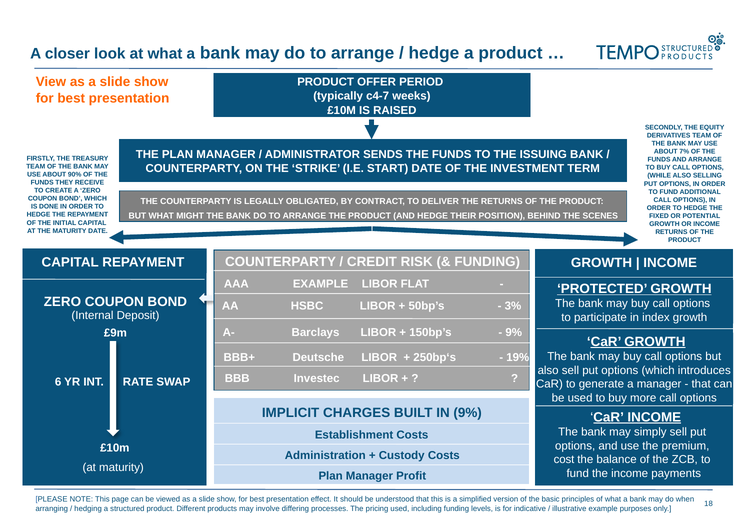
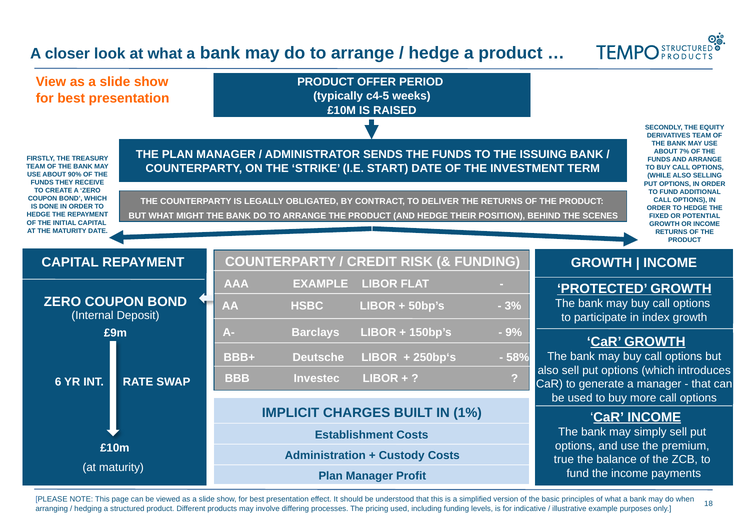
c4-7: c4-7 -> c4-5
19%: 19% -> 58%
IN 9%: 9% -> 1%
cost: cost -> true
